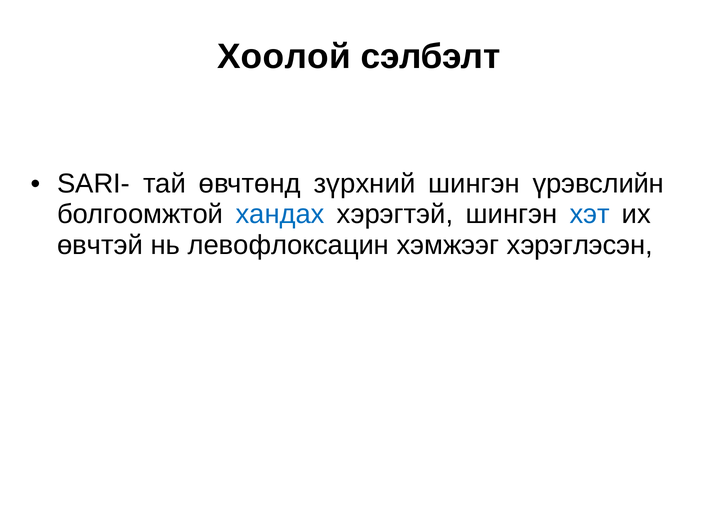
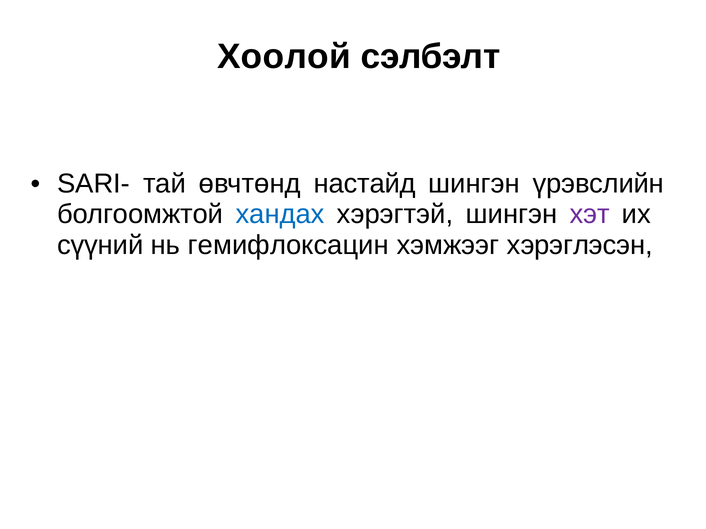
зүрхний: зүрхний -> настайд
хэт colour: blue -> purple
өвчтэй: өвчтэй -> сүүний
левофлоксацин: левофлоксацин -> гемифлоксацин
